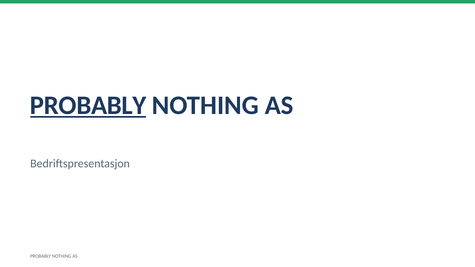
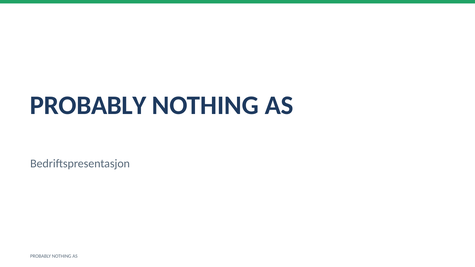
PROBABLY at (88, 105) underline: present -> none
